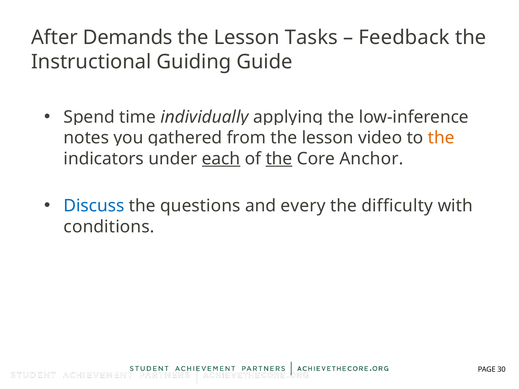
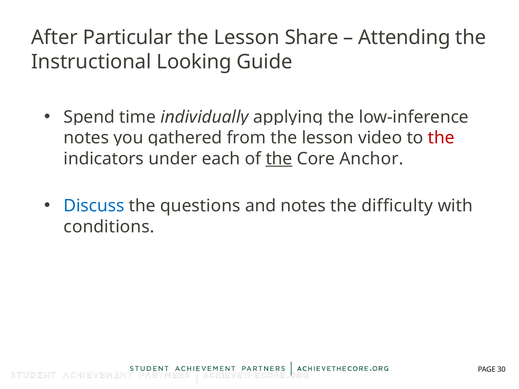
Demands: Demands -> Particular
Tasks: Tasks -> Share
Feedback: Feedback -> Attending
Guiding: Guiding -> Looking
the at (441, 138) colour: orange -> red
each underline: present -> none
and every: every -> notes
